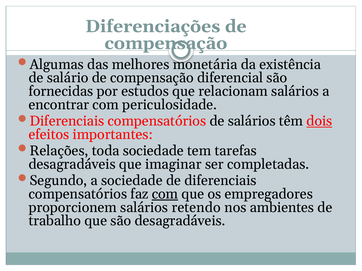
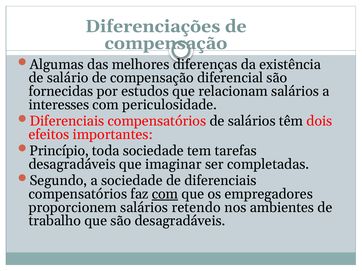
monetária: monetária -> diferenças
encontrar: encontrar -> interesses
dois underline: present -> none
Relações: Relações -> Princípio
